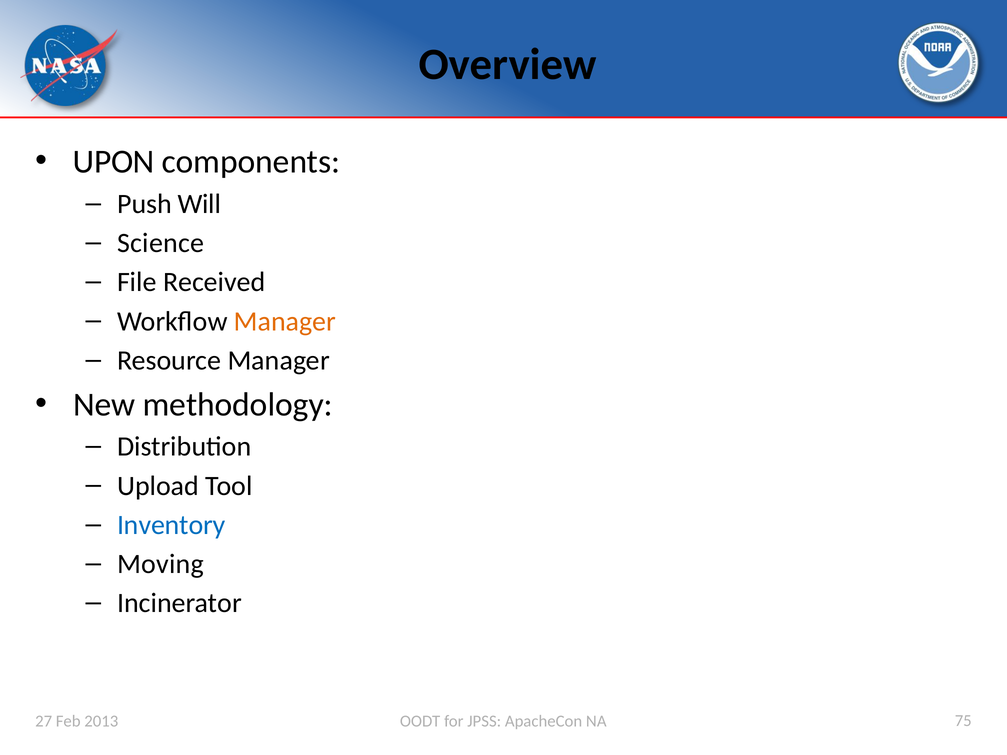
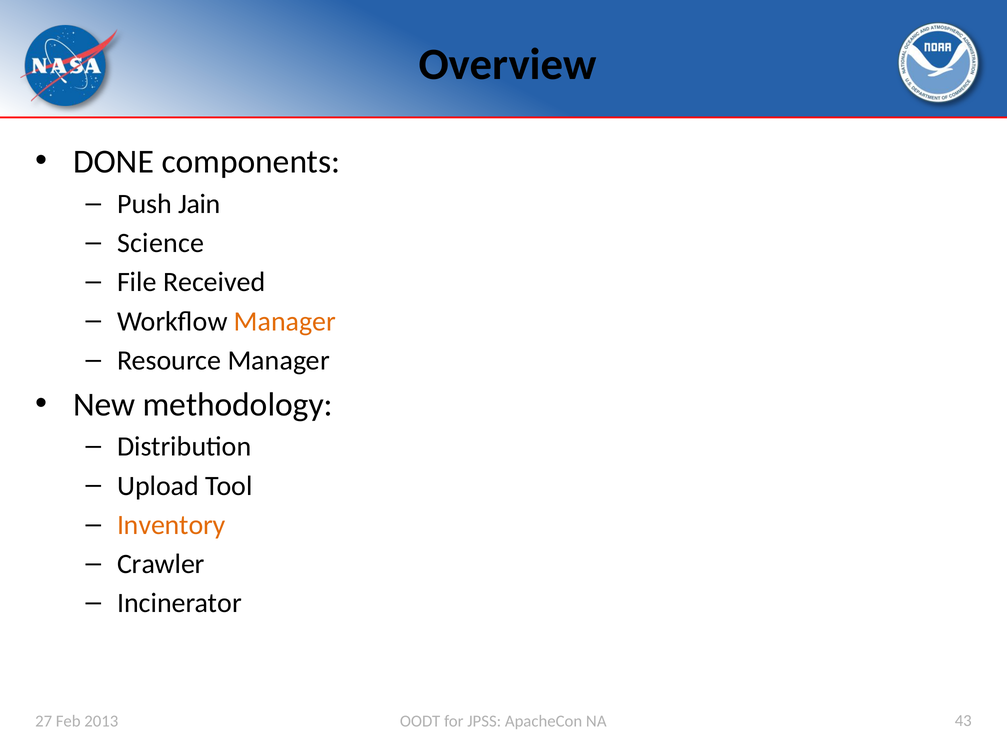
UPON: UPON -> DONE
Will: Will -> Jain
Inventory colour: blue -> orange
Moving: Moving -> Crawler
75: 75 -> 43
